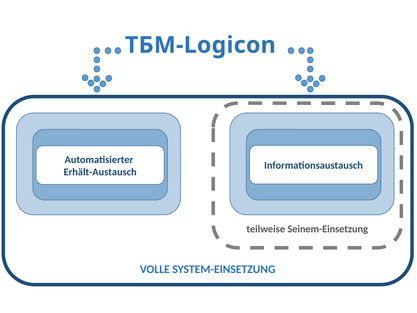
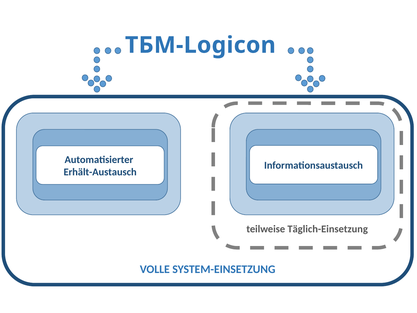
Seinem-Einsetzung: Seinem-Einsetzung -> Täglich-Einsetzung
